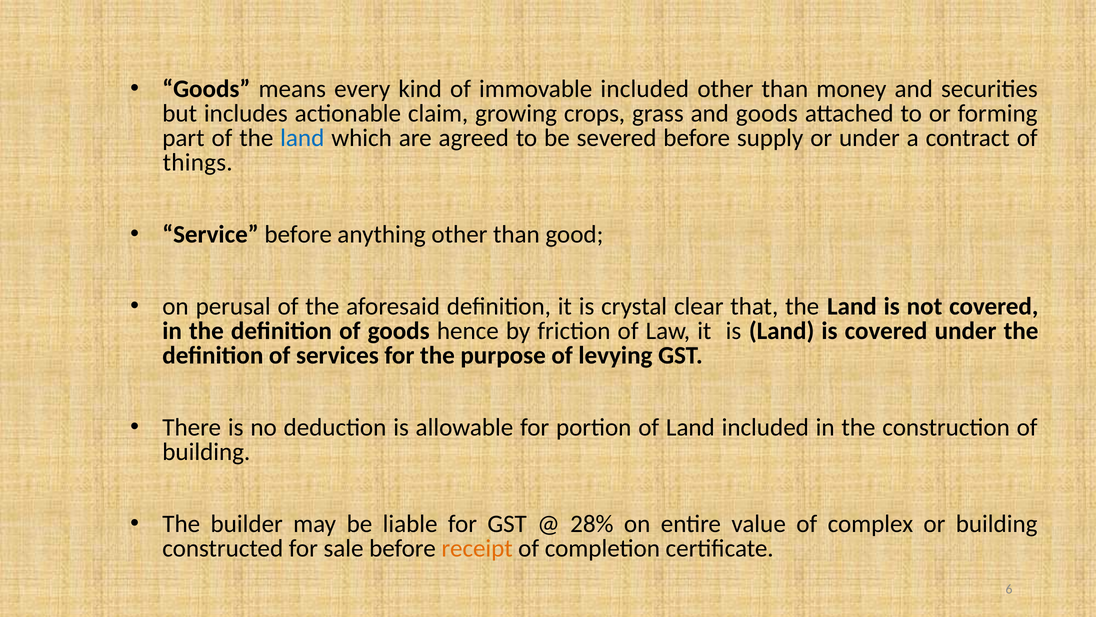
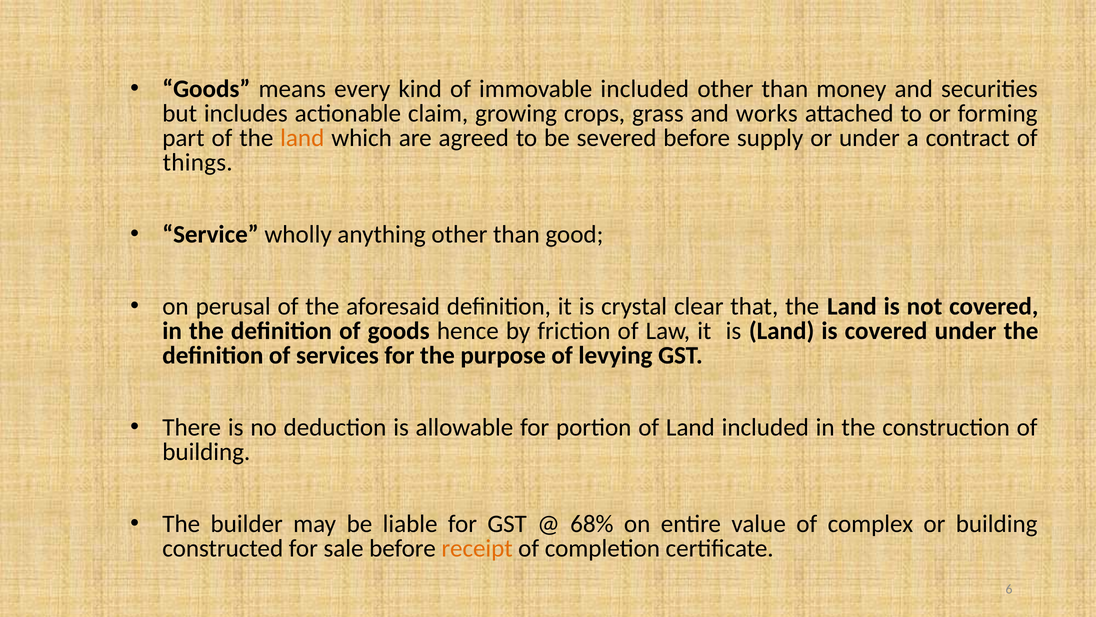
and goods: goods -> works
land at (302, 138) colour: blue -> orange
Service before: before -> wholly
28%: 28% -> 68%
